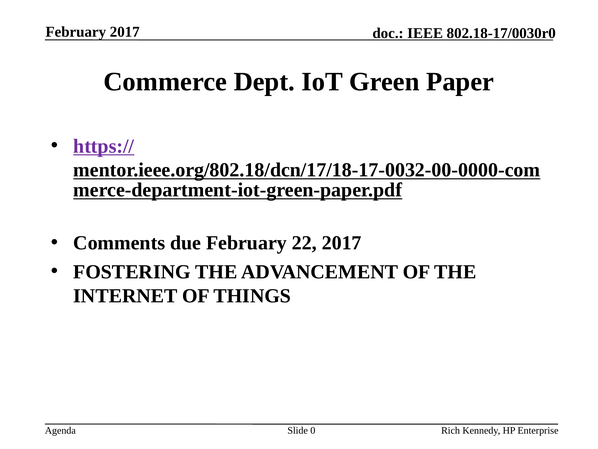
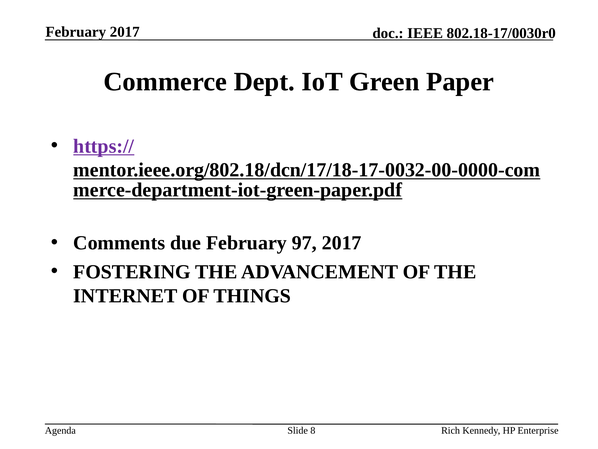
22: 22 -> 97
0: 0 -> 8
